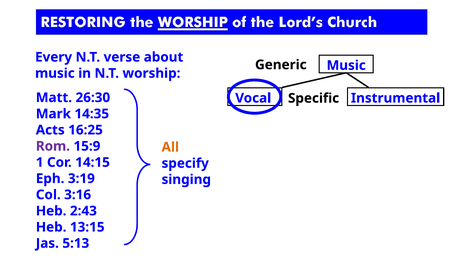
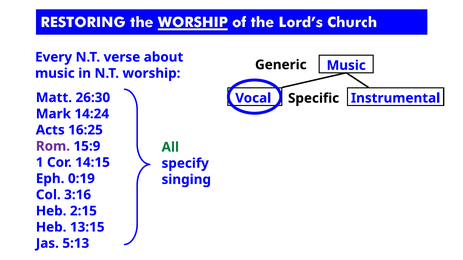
14:35: 14:35 -> 14:24
All colour: orange -> green
3:19: 3:19 -> 0:19
2:43: 2:43 -> 2:15
